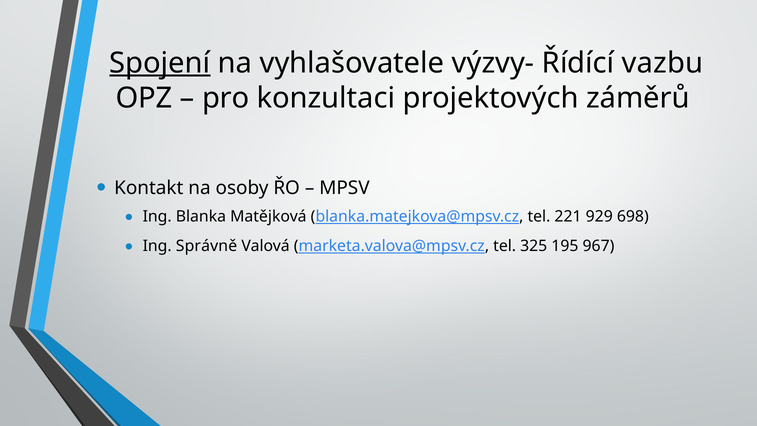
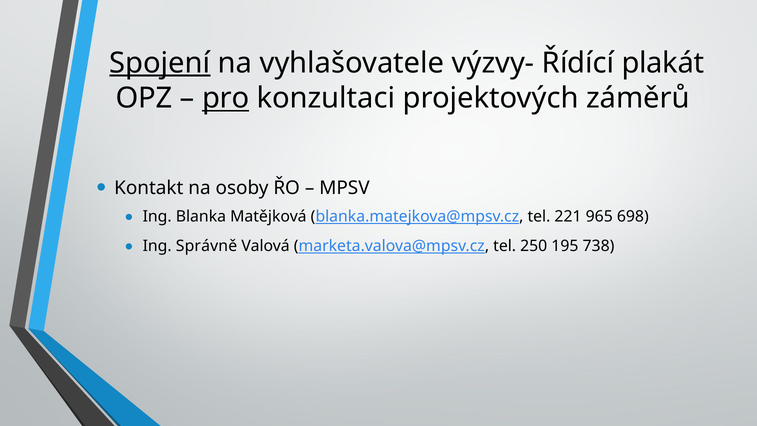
vazbu: vazbu -> plakát
pro underline: none -> present
929: 929 -> 965
325: 325 -> 250
967: 967 -> 738
